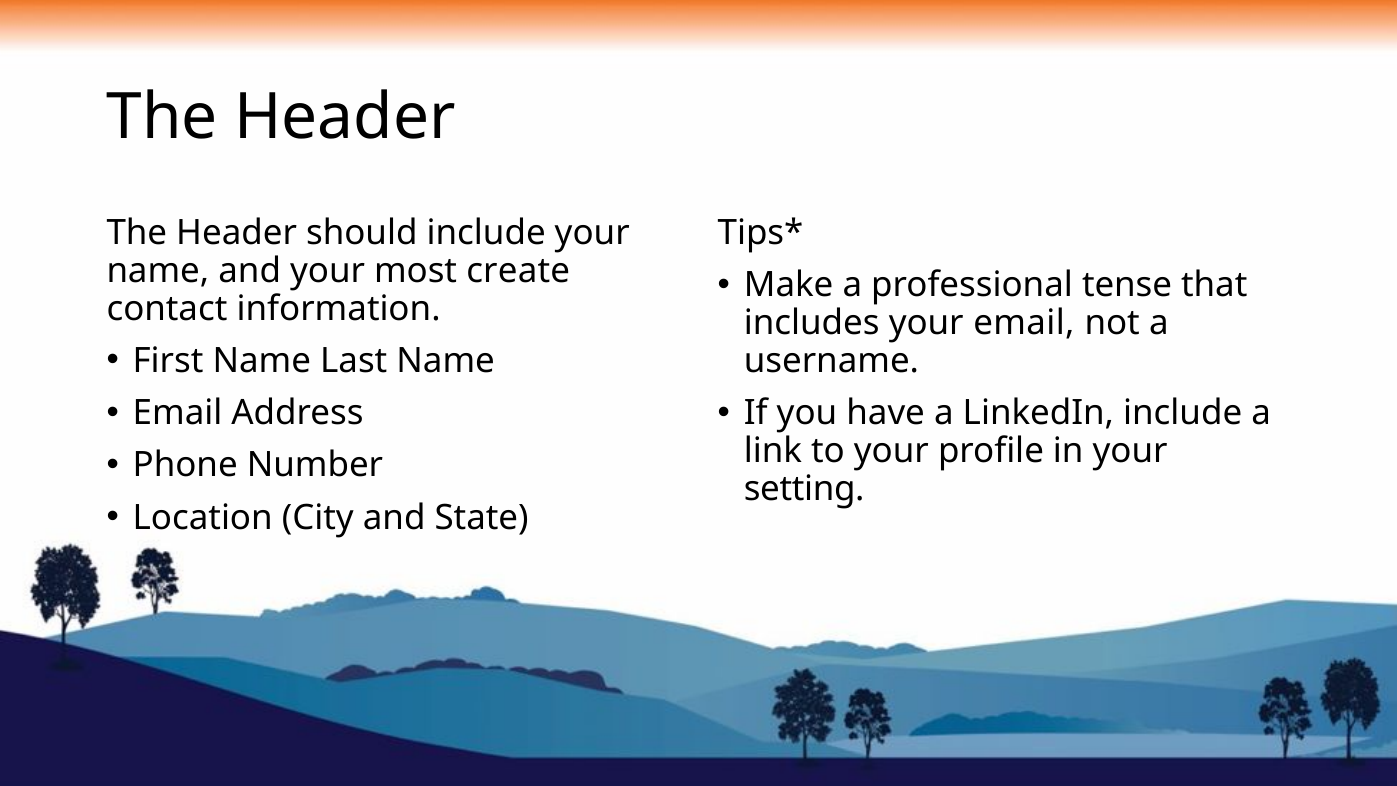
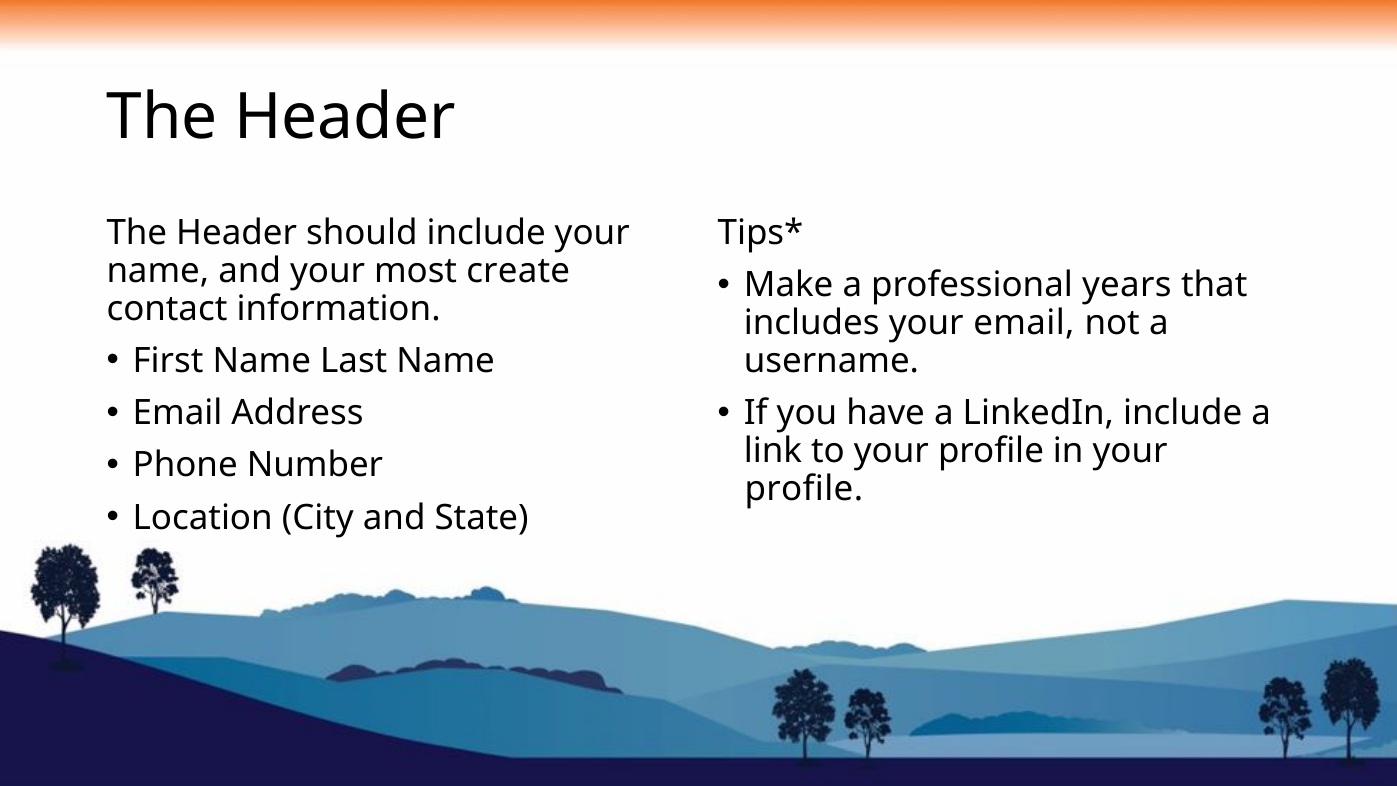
tense: tense -> years
setting at (804, 488): setting -> profile
